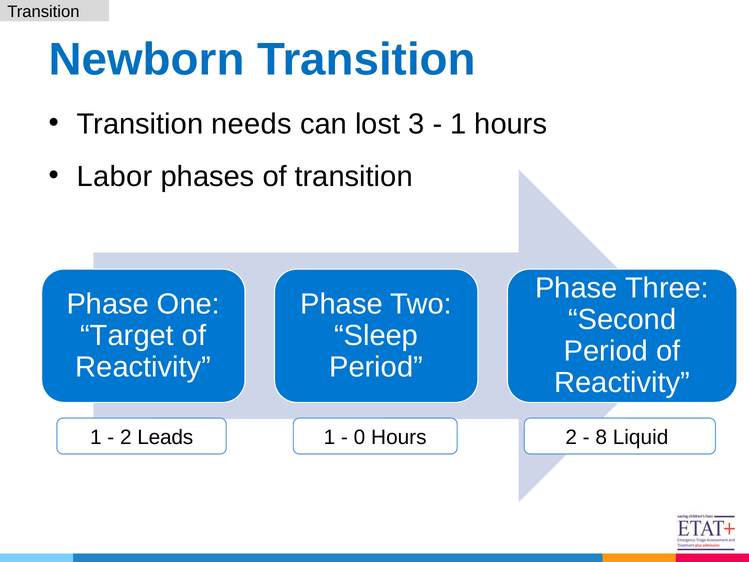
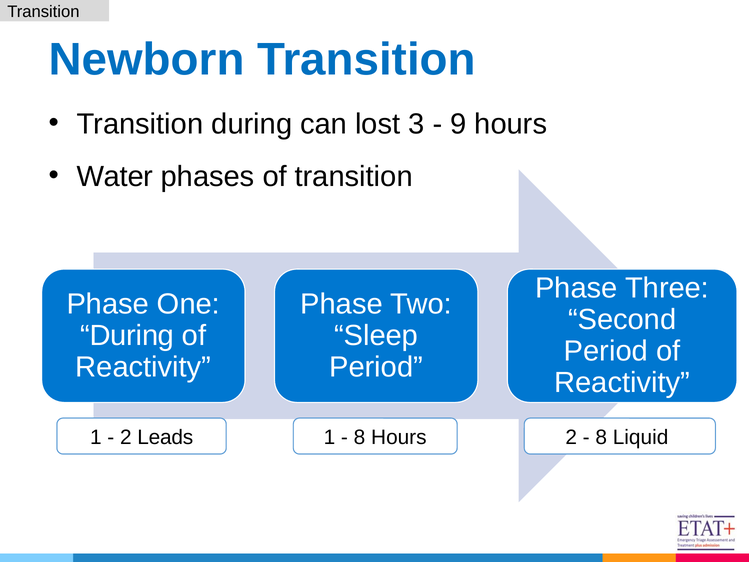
Transition needs: needs -> during
1 at (458, 124): 1 -> 9
Labor: Labor -> Water
Target at (127, 335): Target -> During
0 at (359, 437): 0 -> 8
